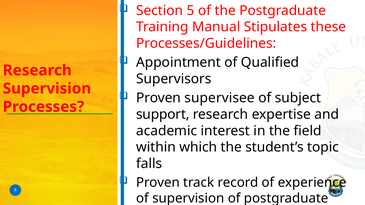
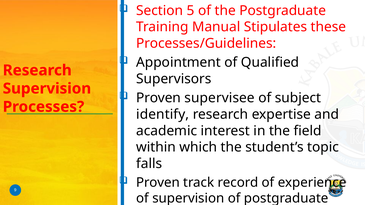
support: support -> identify
